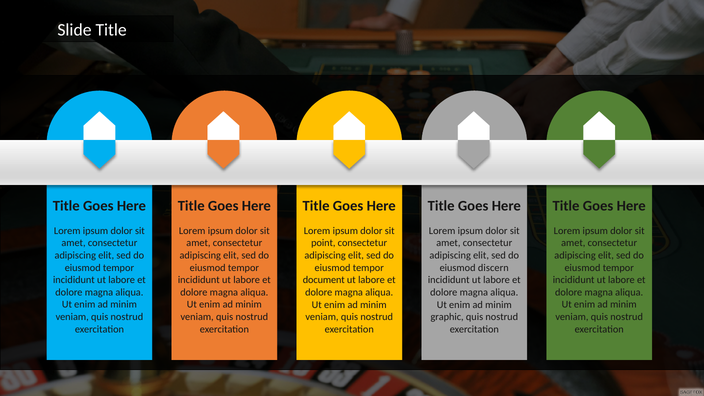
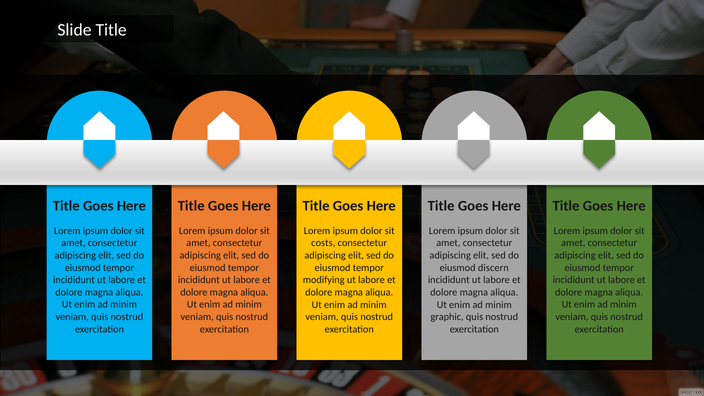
point: point -> costs
document: document -> modifying
